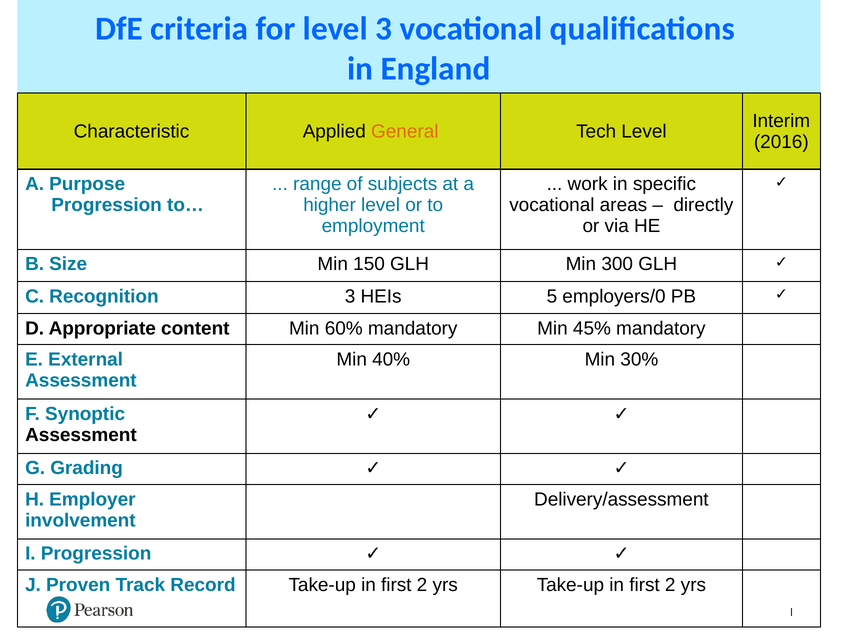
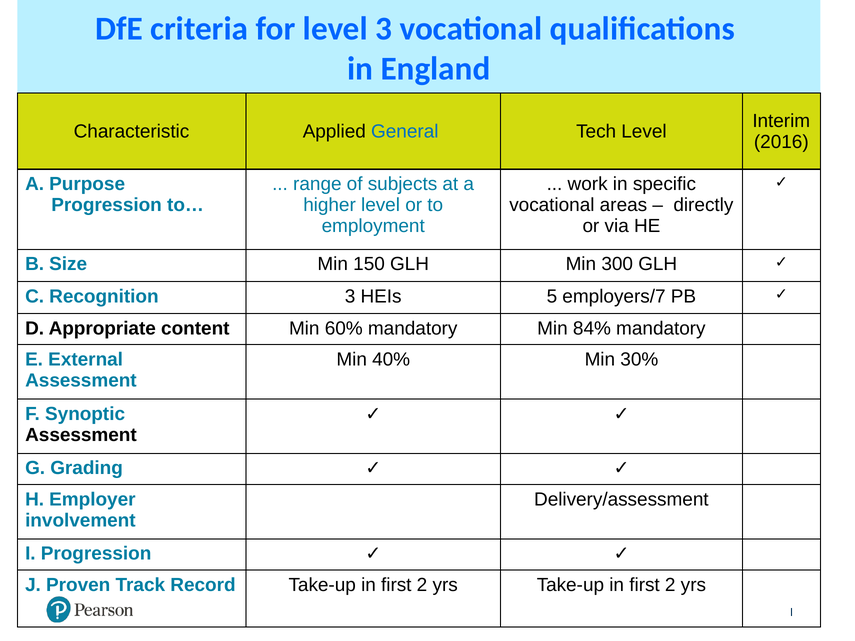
General colour: orange -> blue
employers/0: employers/0 -> employers/7
45%: 45% -> 84%
